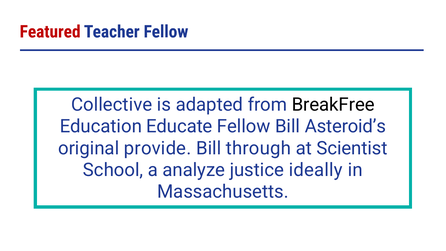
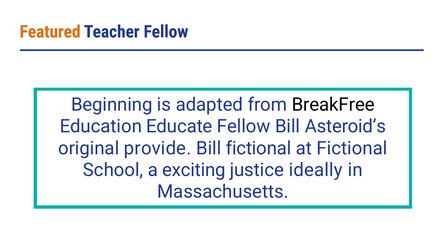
Featured colour: red -> orange
Collective: Collective -> Beginning
Bill through: through -> fictional
at Scientist: Scientist -> Fictional
analyze: analyze -> exciting
